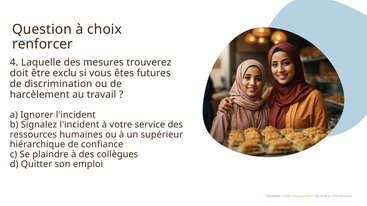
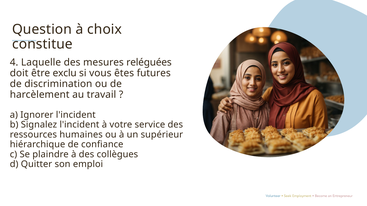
renforcer: renforcer -> constitue
trouverez: trouverez -> reléguées
